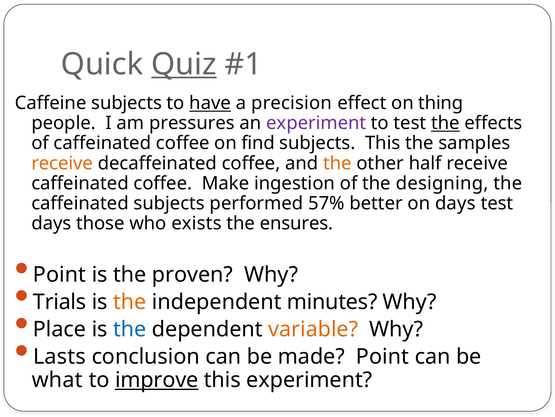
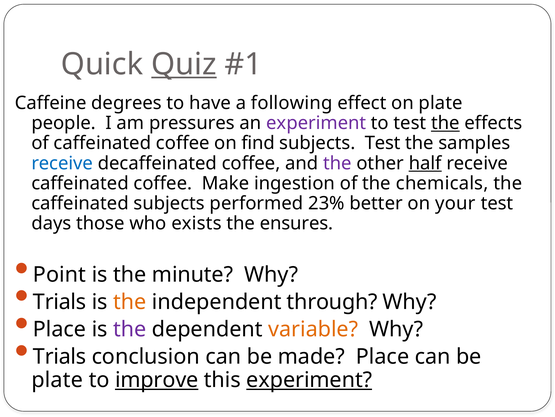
Caffeine subjects: subjects -> degrees
have underline: present -> none
precision: precision -> following
on thing: thing -> plate
subjects This: This -> Test
receive at (62, 163) colour: orange -> blue
the at (337, 163) colour: orange -> purple
half underline: none -> present
designing: designing -> chemicals
57%: 57% -> 23%
on days: days -> your
proven: proven -> minute
minutes: minutes -> through
the at (130, 329) colour: blue -> purple
Lasts at (59, 356): Lasts -> Trials
made Point: Point -> Place
what at (57, 379): what -> plate
experiment at (309, 379) underline: none -> present
